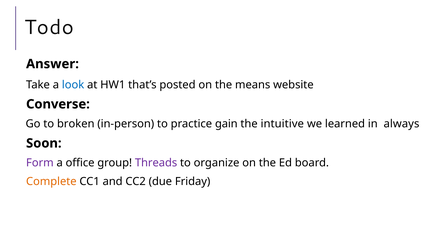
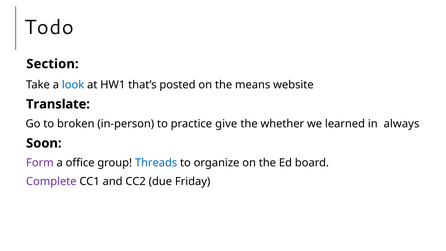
Answer: Answer -> Section
Converse: Converse -> Translate
gain: gain -> give
intuitive: intuitive -> whether
Threads colour: purple -> blue
Complete colour: orange -> purple
